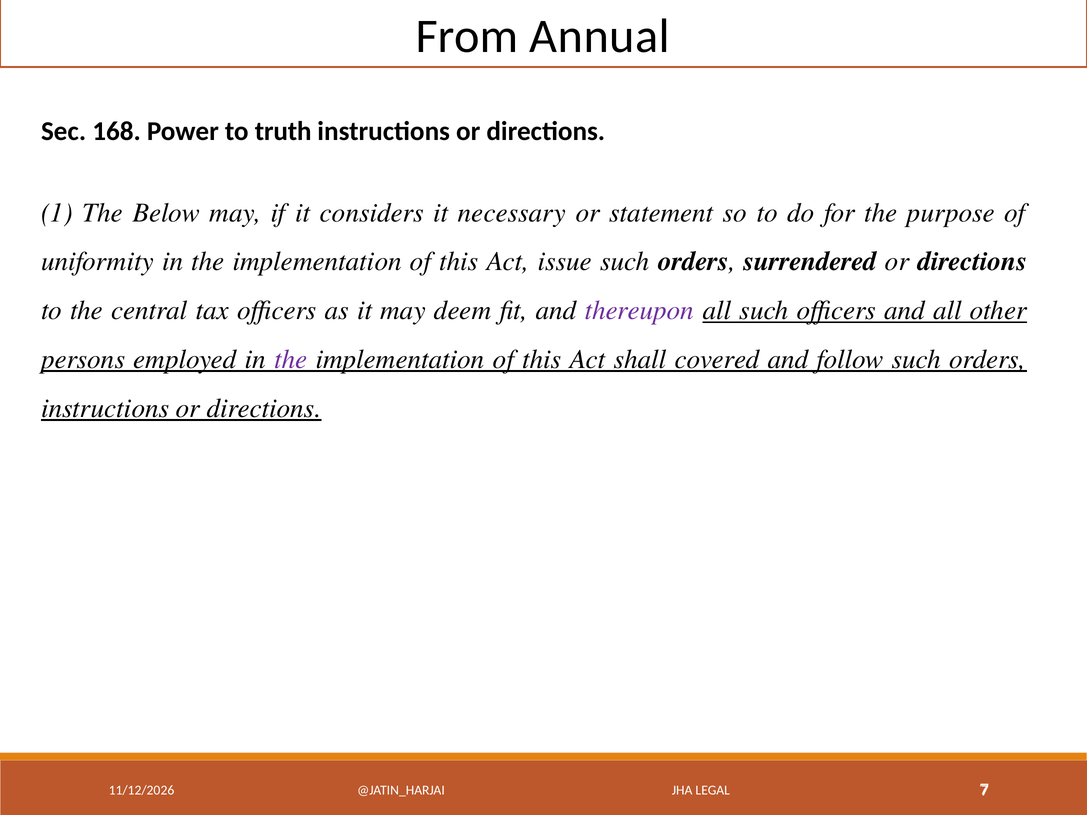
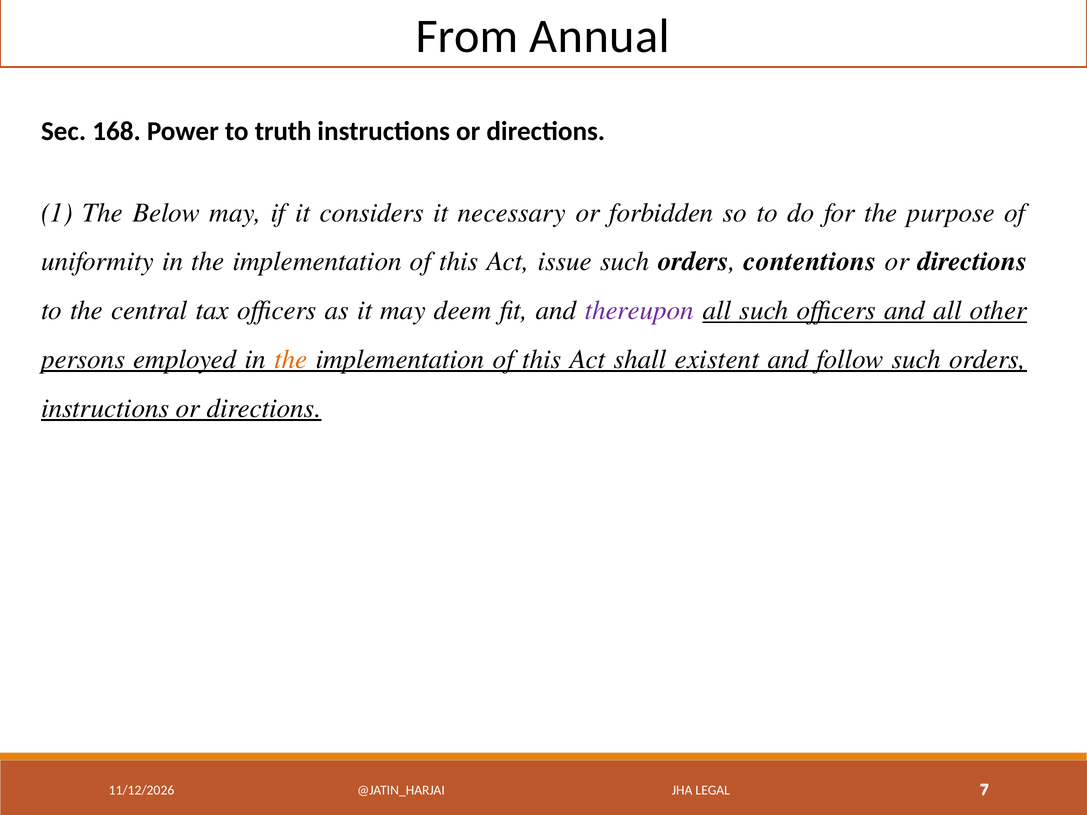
statement: statement -> forbidden
surrendered: surrendered -> contentions
the at (291, 359) colour: purple -> orange
covered: covered -> existent
